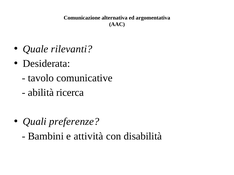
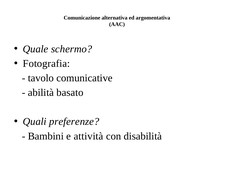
rilevanti: rilevanti -> schermo
Desiderata: Desiderata -> Fotografia
ricerca: ricerca -> basato
